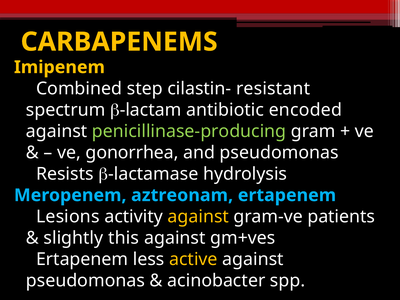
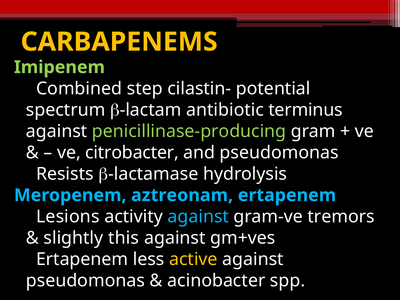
Imipenem colour: yellow -> light green
resistant: resistant -> potential
encoded: encoded -> terminus
gonorrhea: gonorrhea -> citrobacter
against at (198, 217) colour: yellow -> light blue
patients: patients -> tremors
